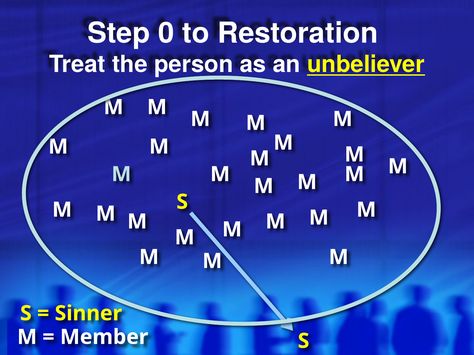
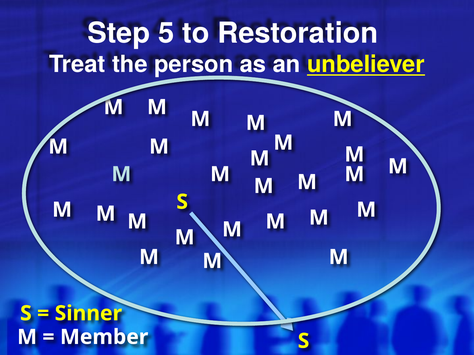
0: 0 -> 5
